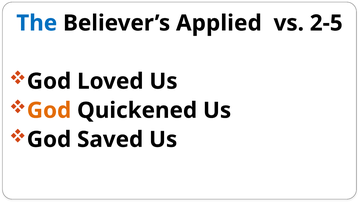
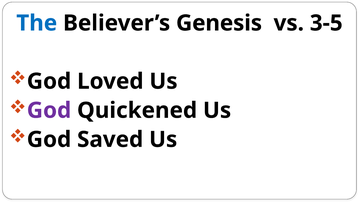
Applied: Applied -> Genesis
2-5: 2-5 -> 3-5
God at (49, 110) colour: orange -> purple
